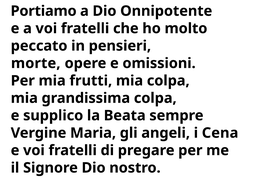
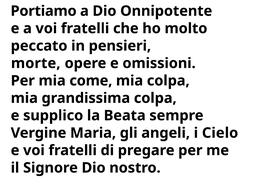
frutti: frutti -> come
Cena: Cena -> Cielo
